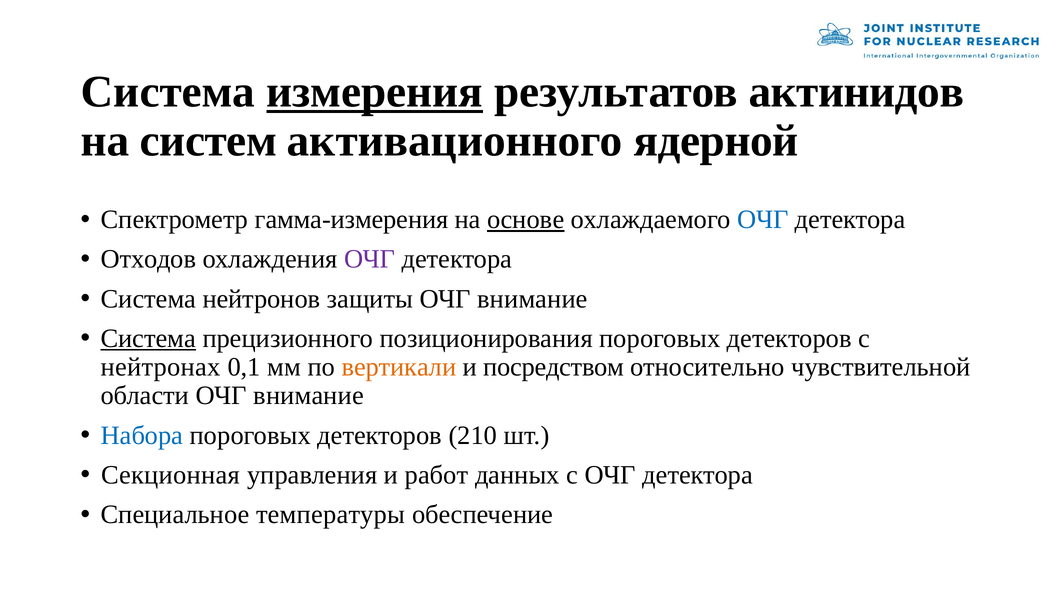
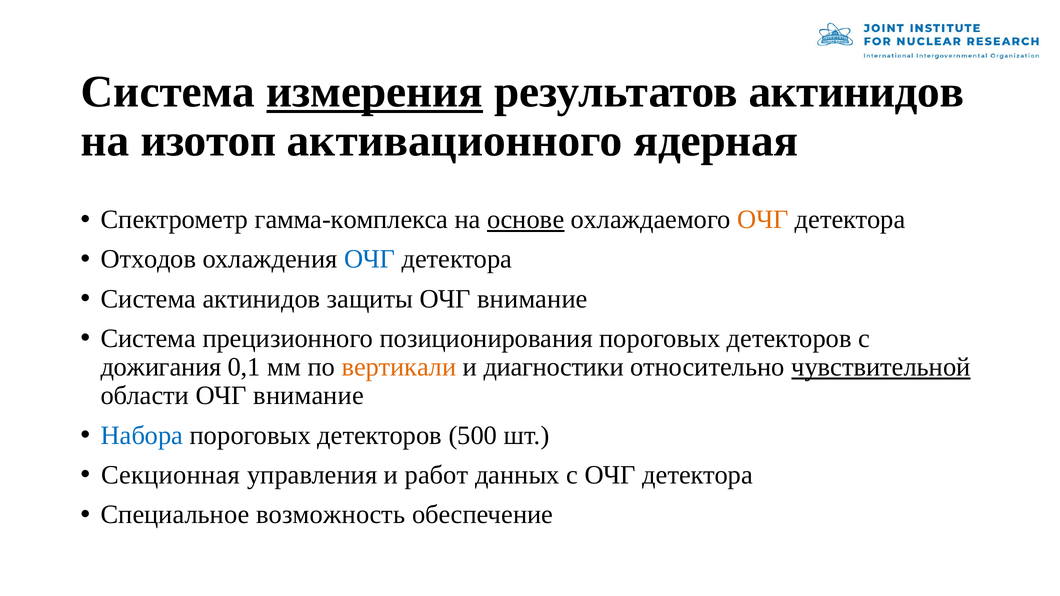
систем: систем -> изотоп
ядерной: ядерной -> ядерная
гамма-измерения: гамма-измерения -> гамма-комплекса
ОЧГ at (763, 220) colour: blue -> orange
ОЧГ at (370, 259) colour: purple -> blue
Система нейтронов: нейтронов -> актинидов
Система at (148, 339) underline: present -> none
нейтронах: нейтронах -> дожигания
посредством: посредством -> диагностики
чувствительной underline: none -> present
210: 210 -> 500
температуры: температуры -> возможность
